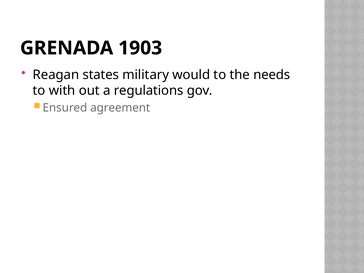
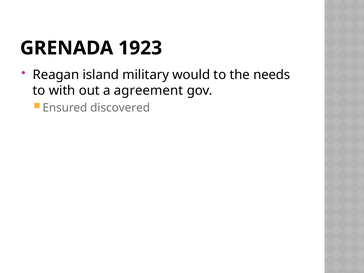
1903: 1903 -> 1923
states: states -> island
regulations: regulations -> agreement
agreement: agreement -> discovered
